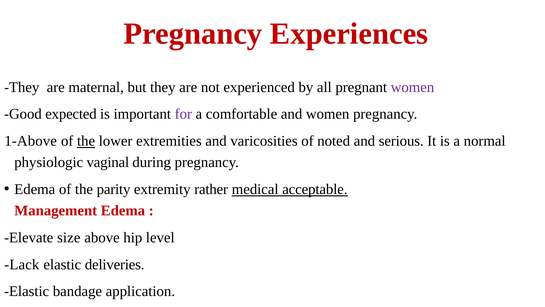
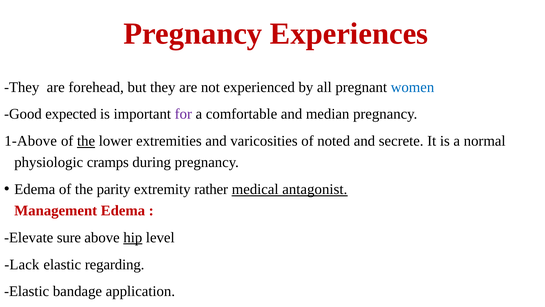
maternal: maternal -> forehead
women at (412, 87) colour: purple -> blue
and women: women -> median
serious: serious -> secrete
vaginal: vaginal -> cramps
acceptable: acceptable -> antagonist
size: size -> sure
hip underline: none -> present
deliveries: deliveries -> regarding
